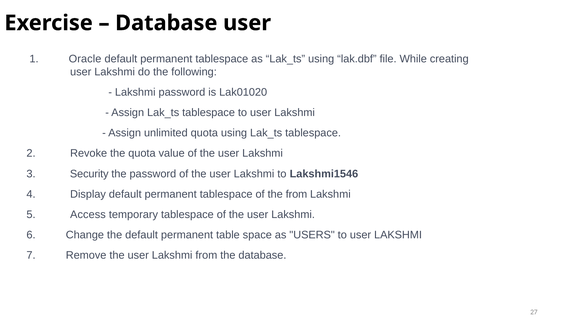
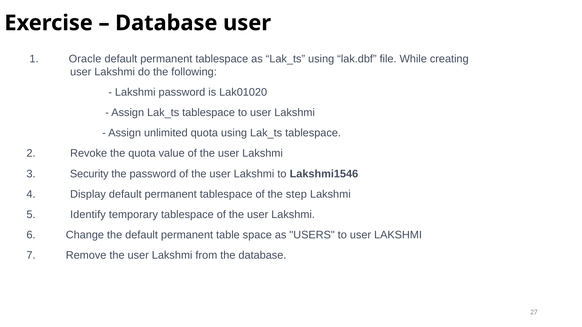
the from: from -> step
Access: Access -> Identify
